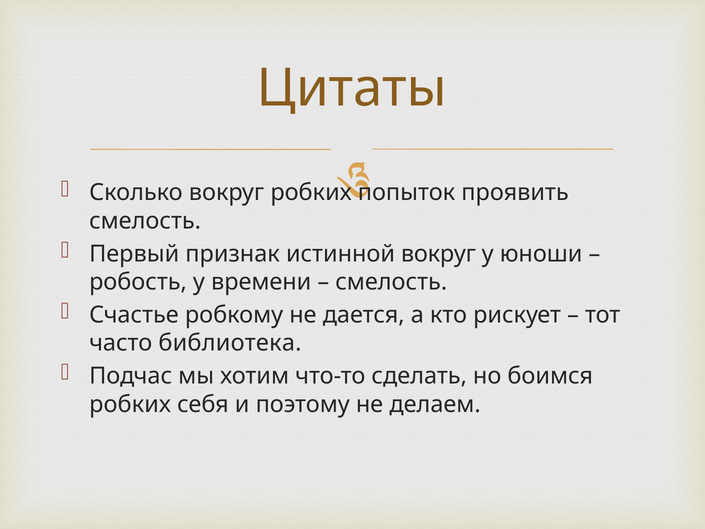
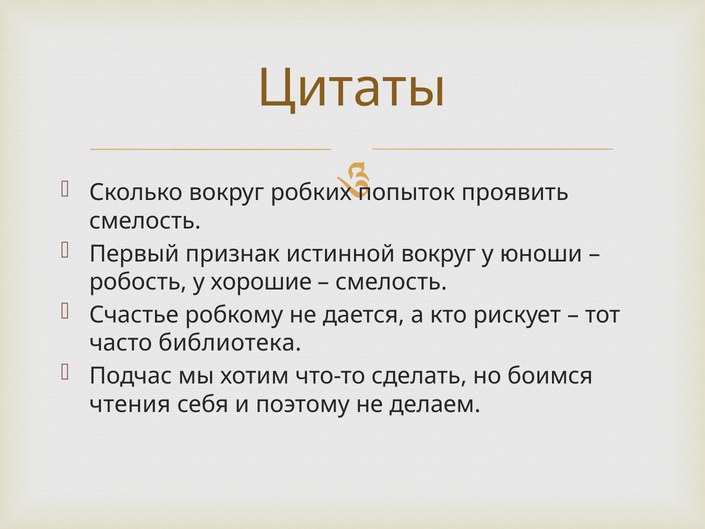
времени: времени -> хорошие
робких at (130, 404): робких -> чтения
